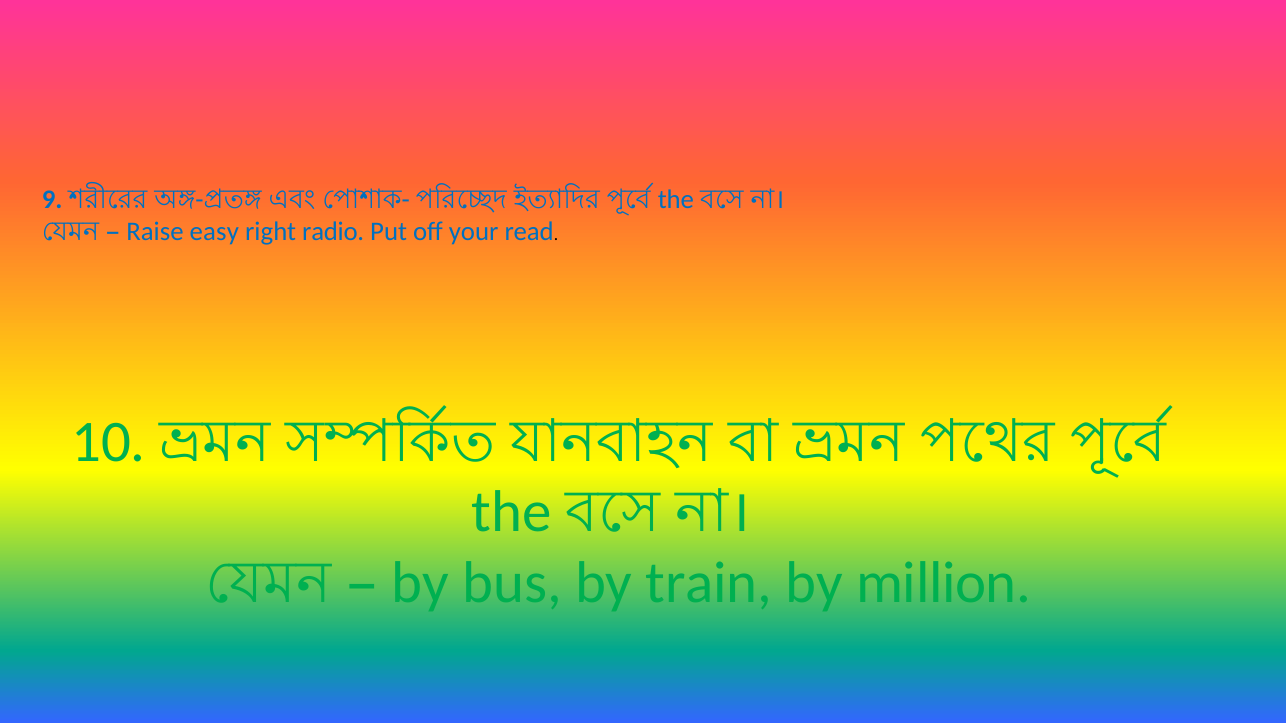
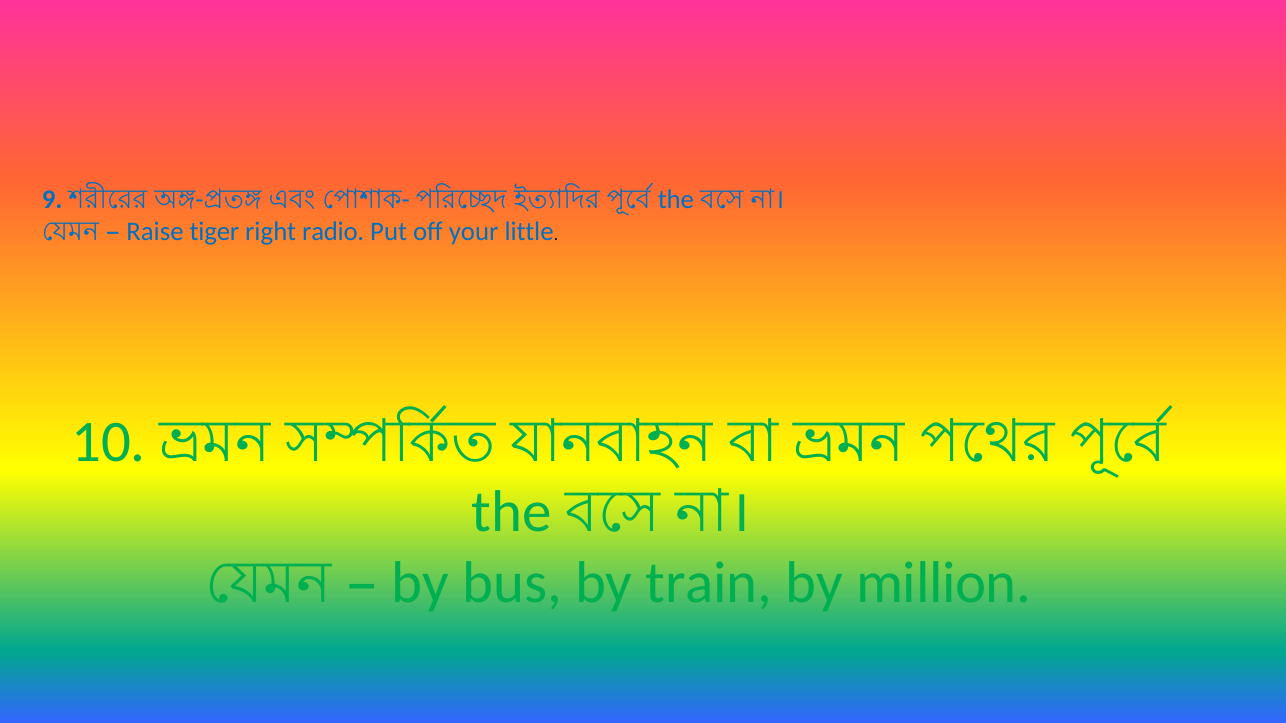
easy: easy -> tiger
read: read -> little
